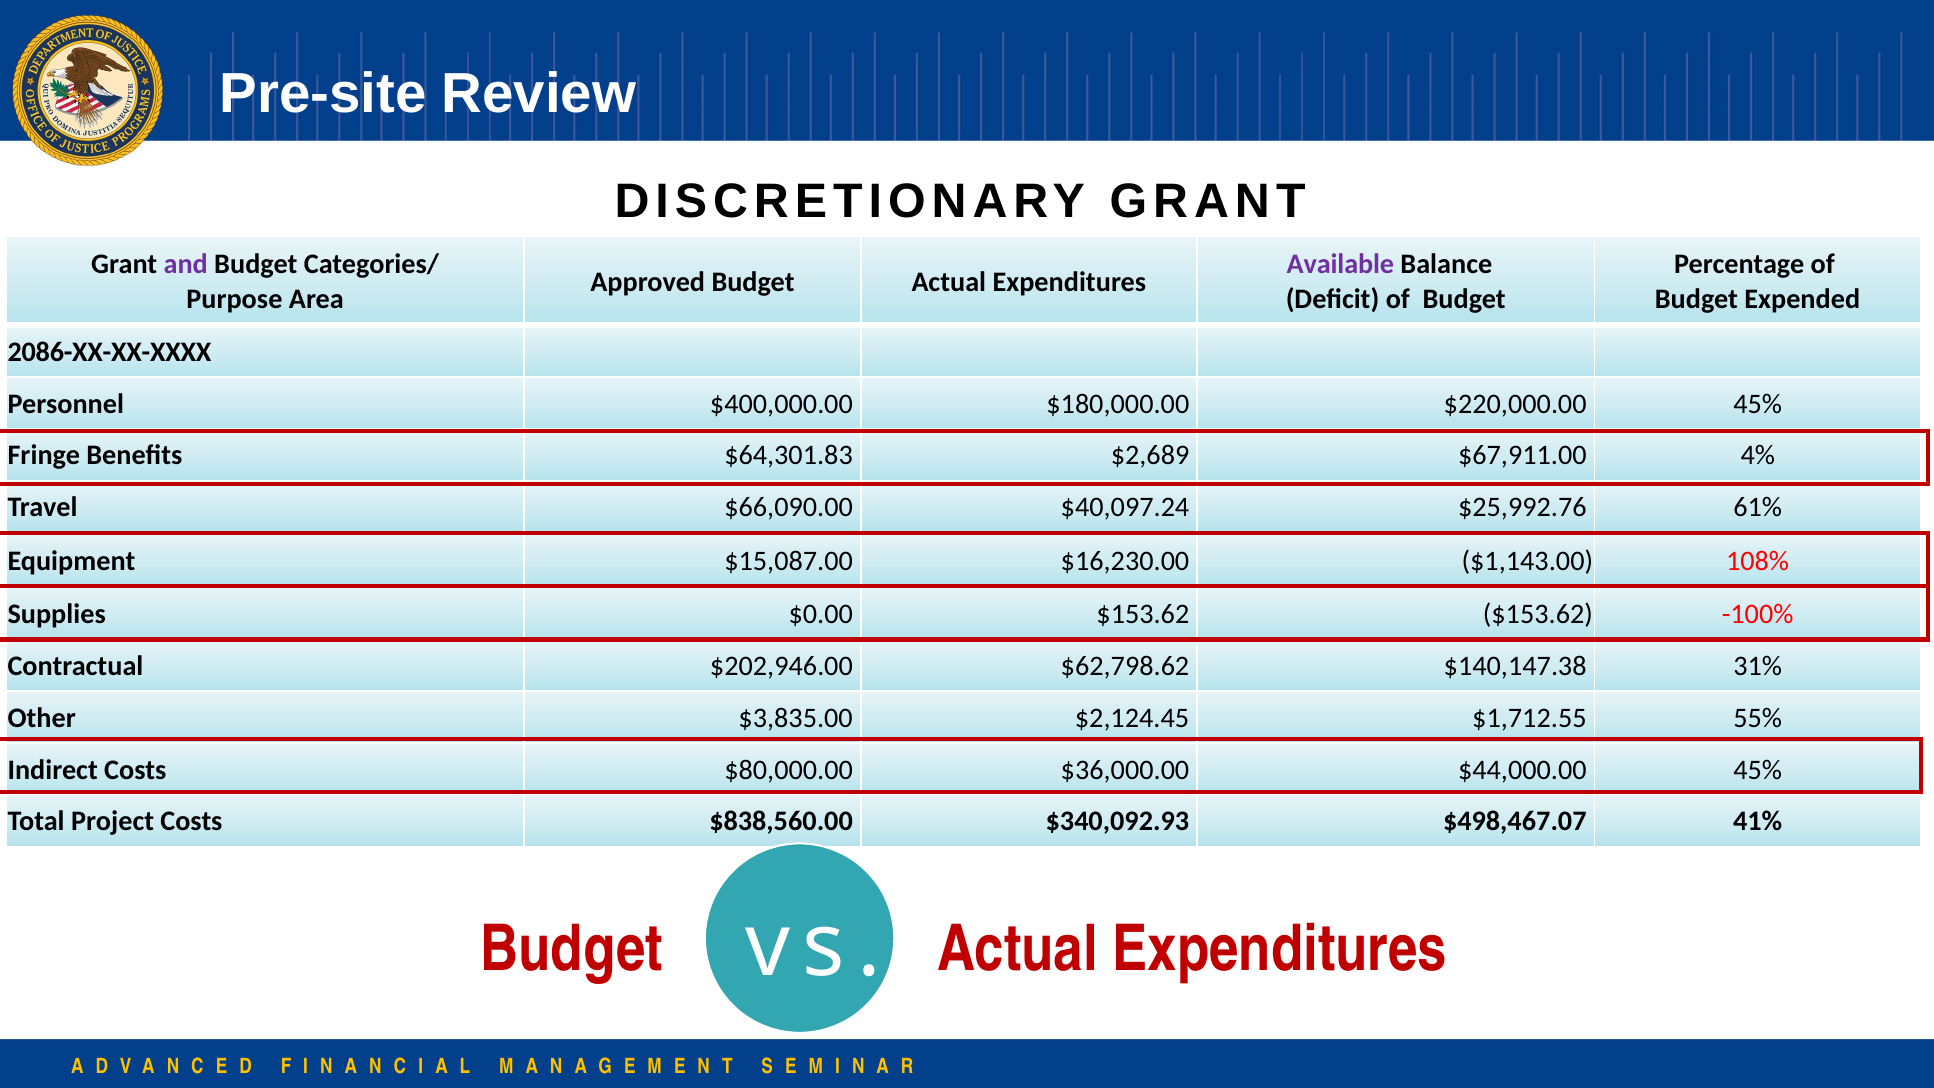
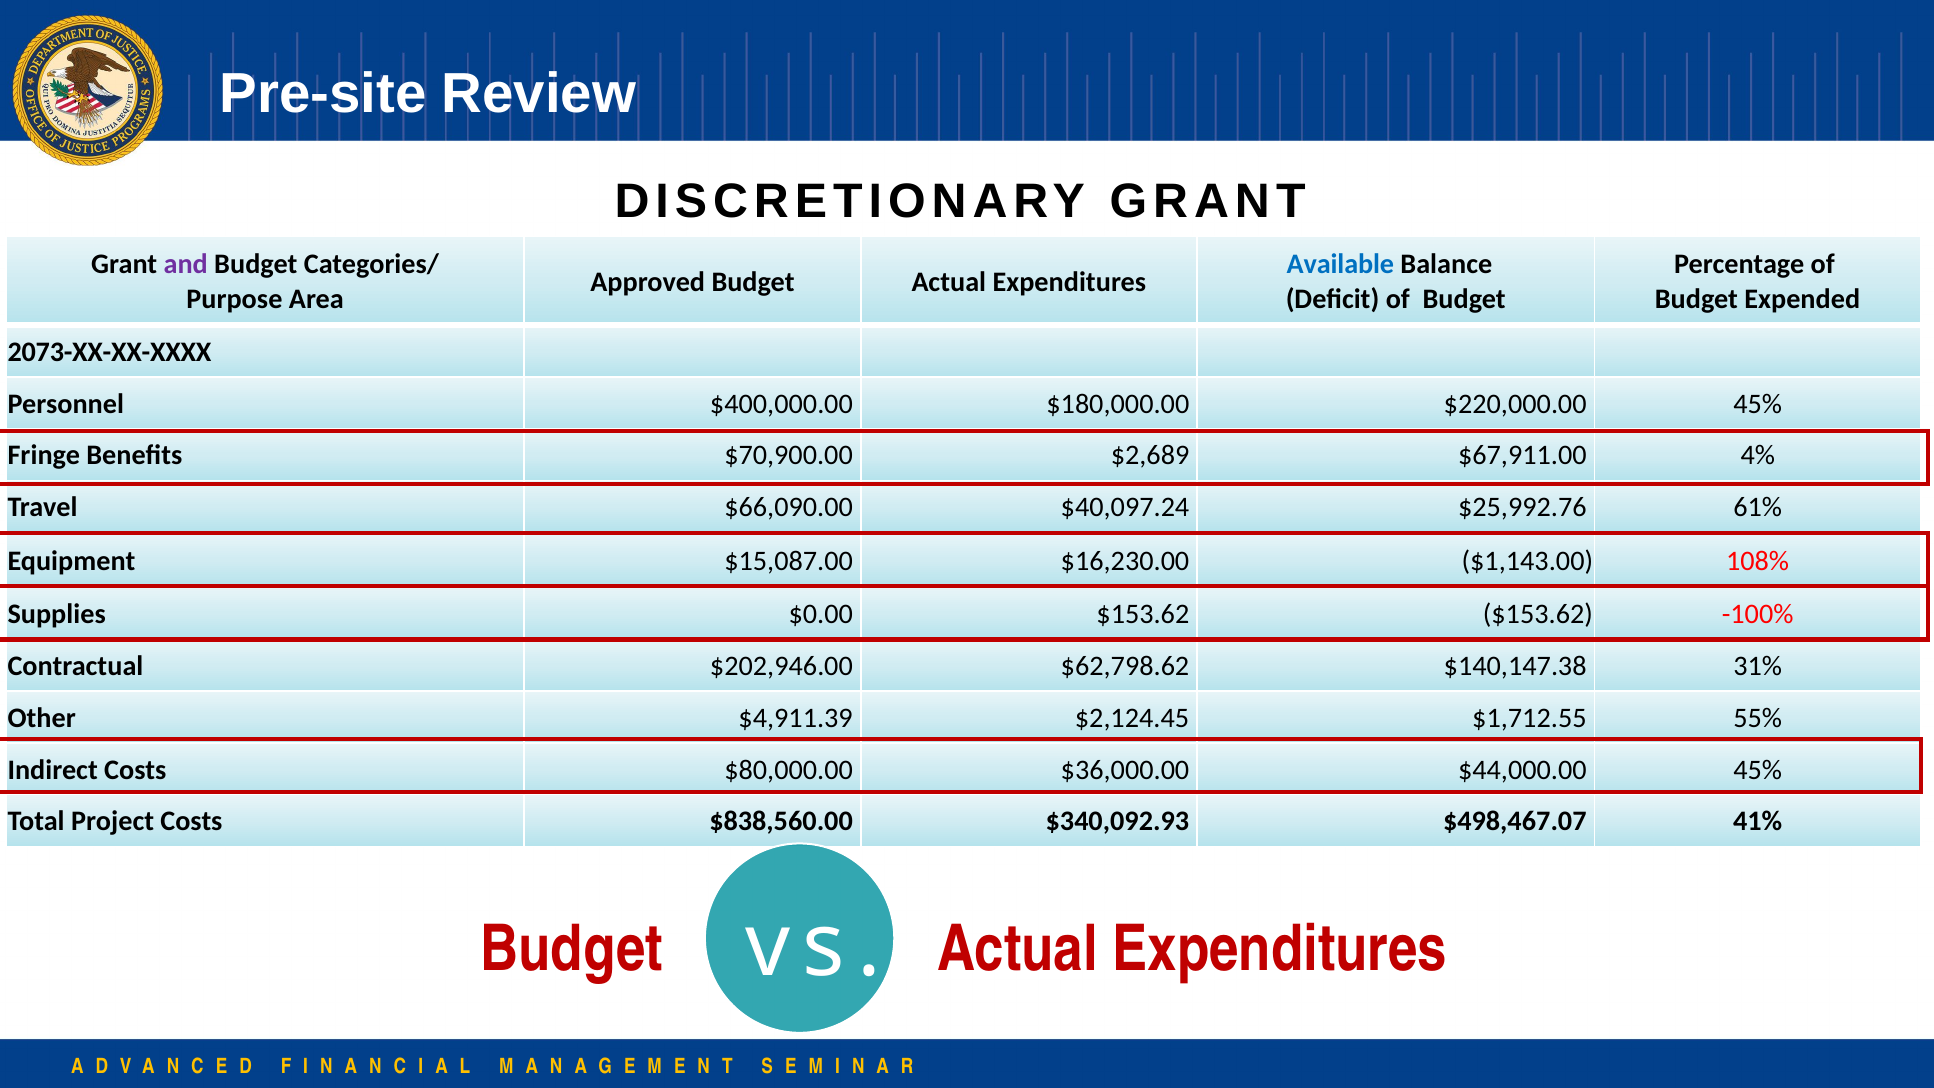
Available colour: purple -> blue
2086-XX-XX-XXXX: 2086-XX-XX-XXXX -> 2073-XX-XX-XXXX
$64,301.83: $64,301.83 -> $70,900.00
$3,835.00: $3,835.00 -> $4,911.39
